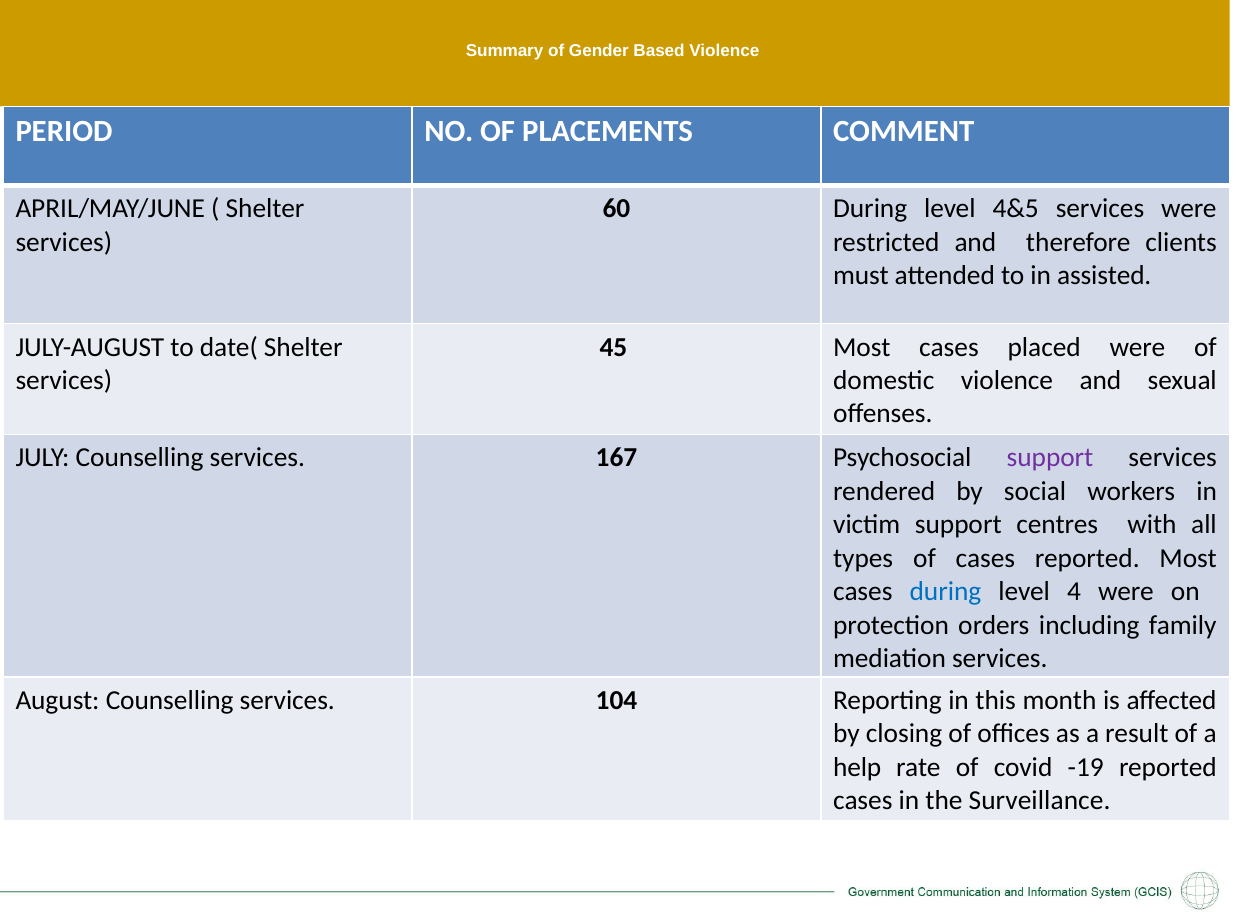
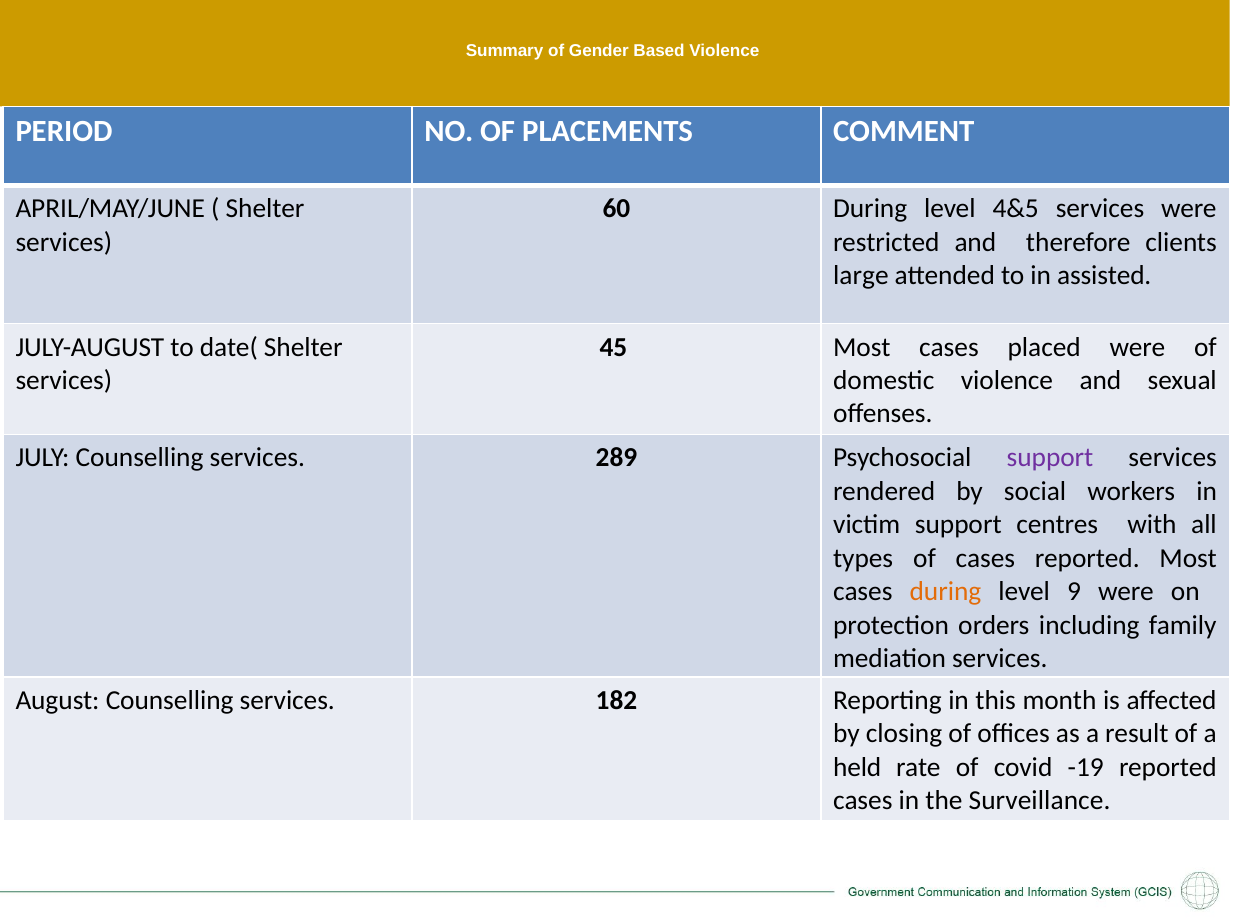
must: must -> large
167: 167 -> 289
during at (945, 592) colour: blue -> orange
4: 4 -> 9
104: 104 -> 182
help: help -> held
